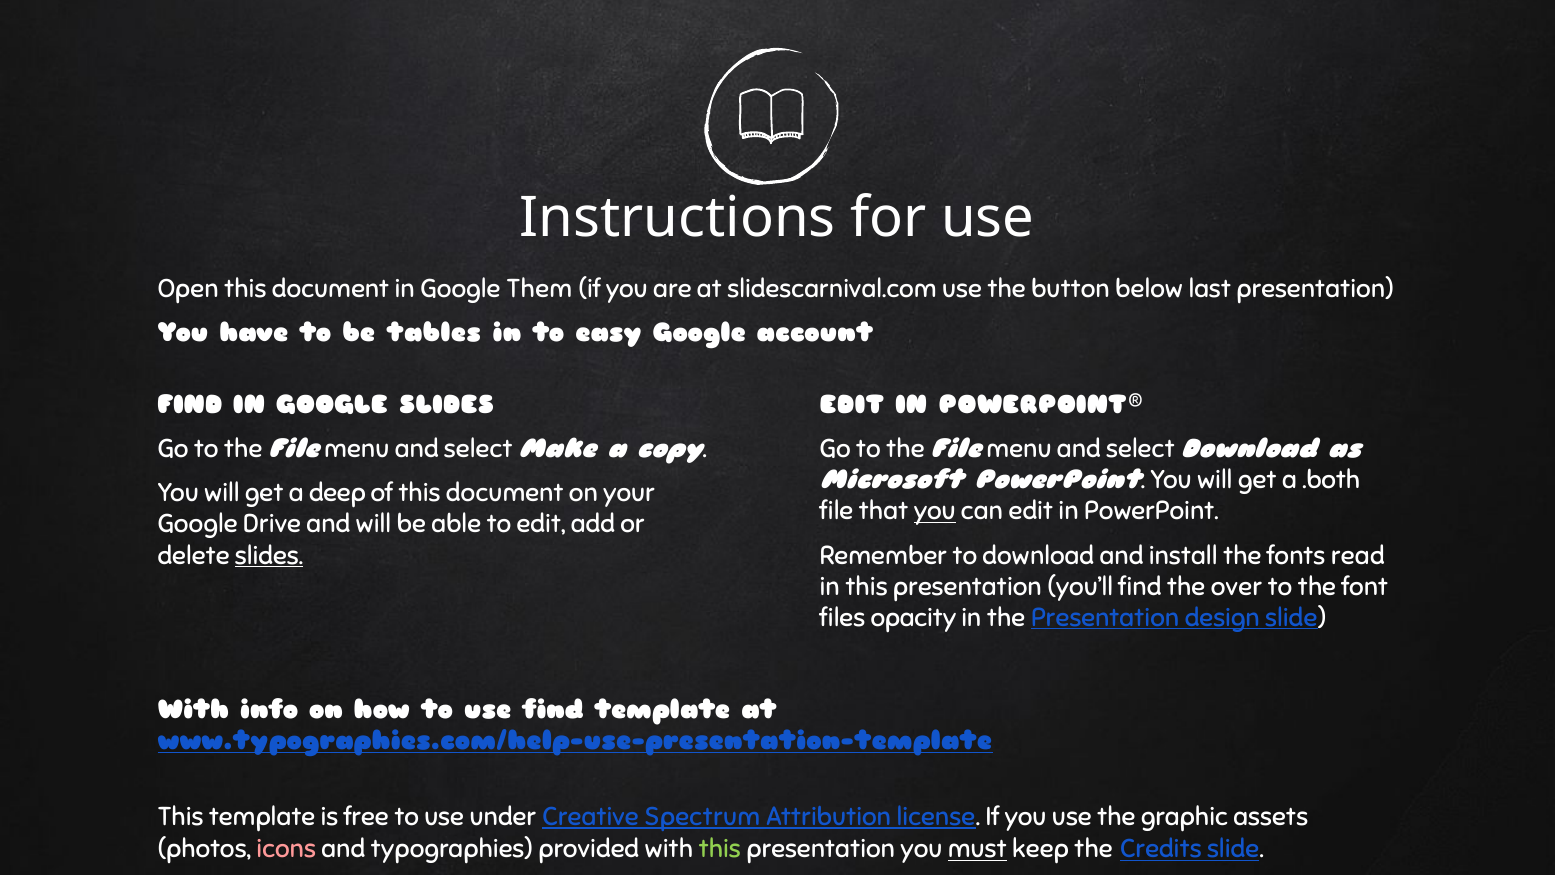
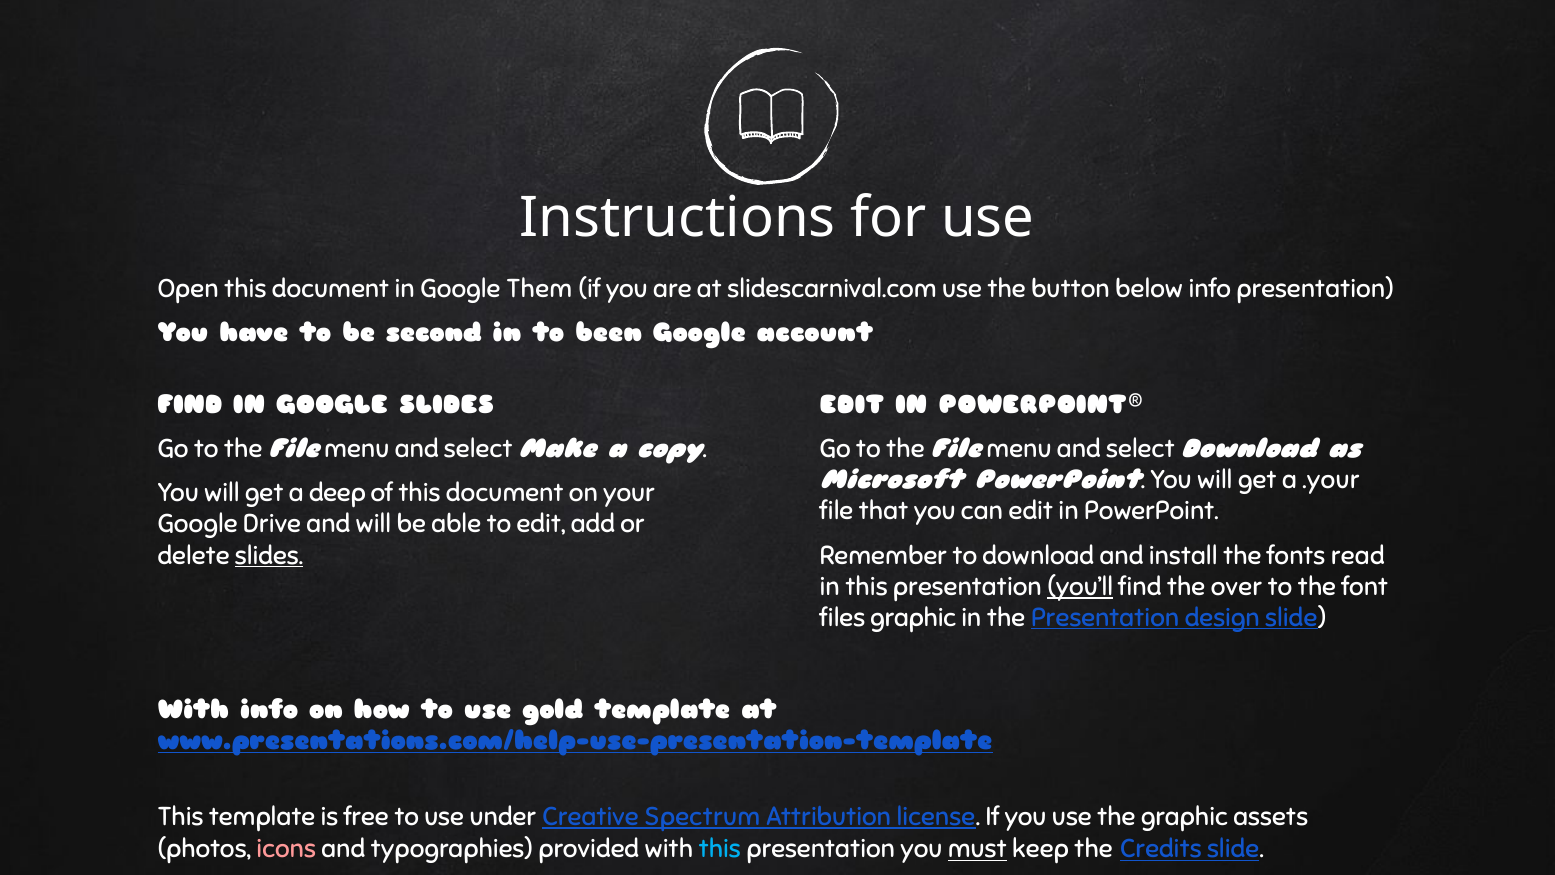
below last: last -> info
tables: tables -> second
easy: easy -> been
.both: .both -> .your
you at (935, 511) underline: present -> none
you’ll underline: none -> present
files opacity: opacity -> graphic
use find: find -> gold
www.typographies.com/help-use-presentation-template: www.typographies.com/help-use-presentation-template -> www.presentations.com/help-use-presentation-template
this at (720, 849) colour: light green -> light blue
